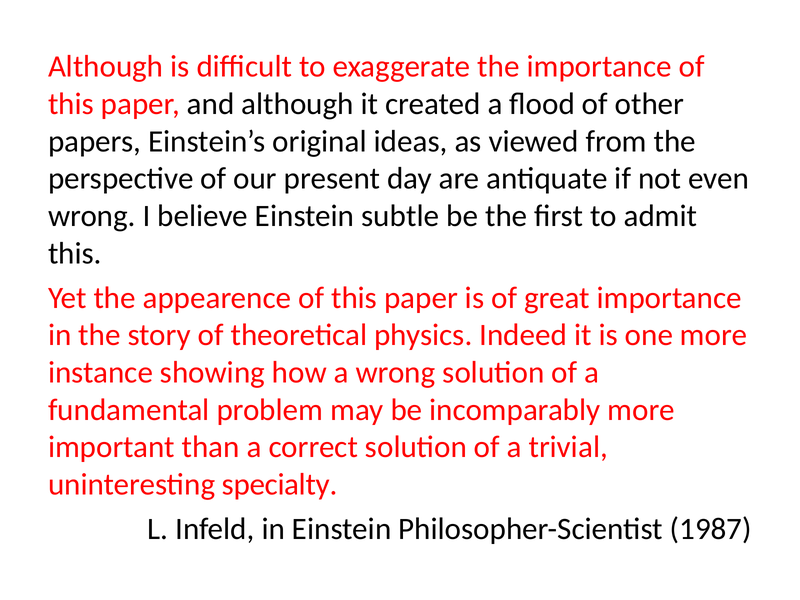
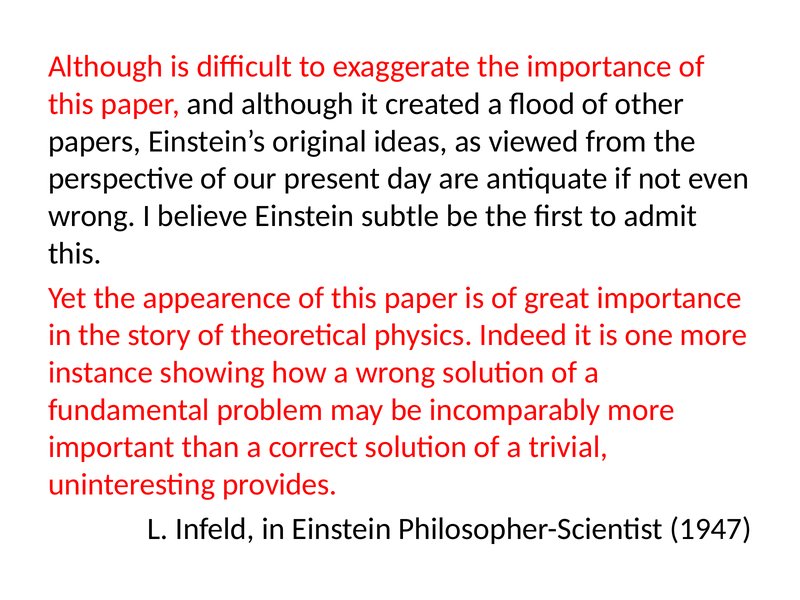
specialty: specialty -> provides
1987: 1987 -> 1947
